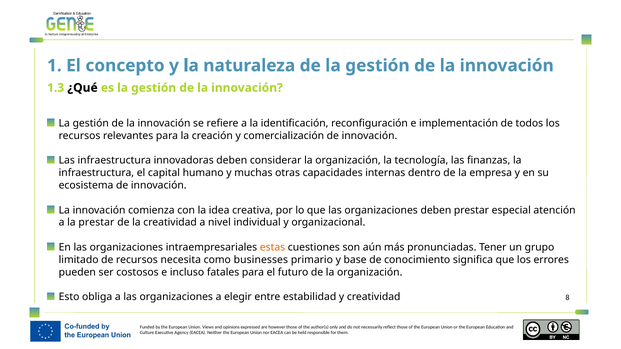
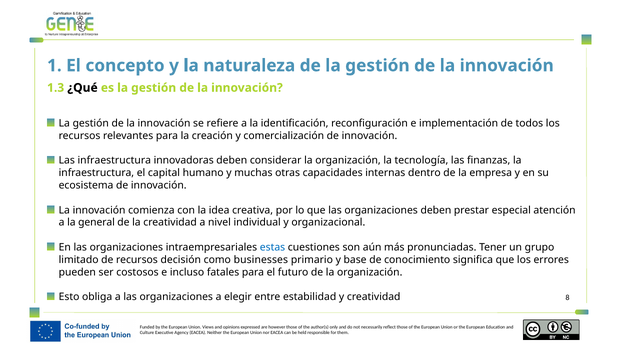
la prestar: prestar -> general
estas colour: orange -> blue
necesita: necesita -> decisión
